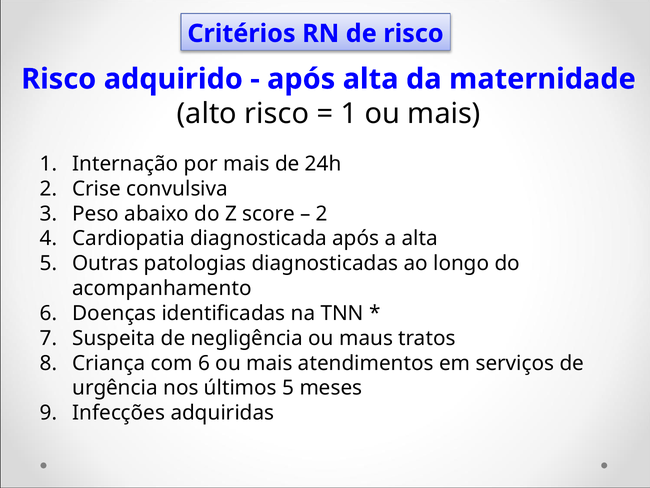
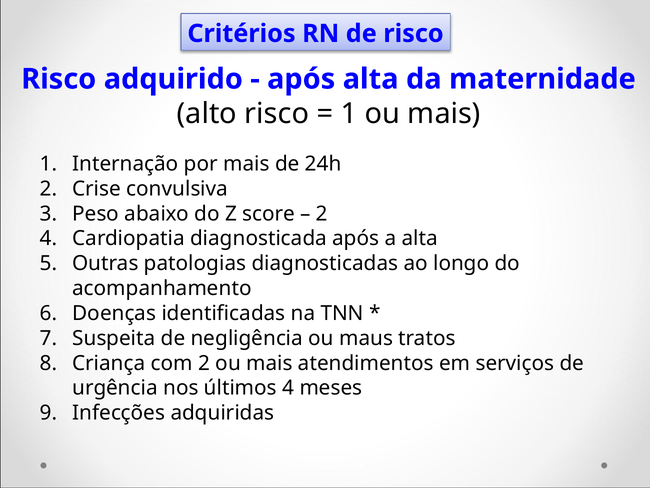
com 6: 6 -> 2
últimos 5: 5 -> 4
